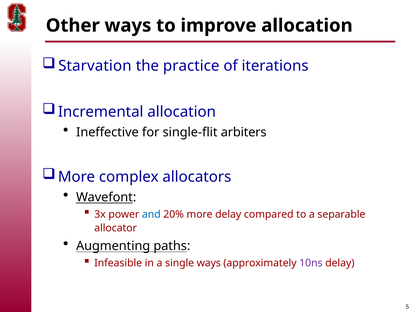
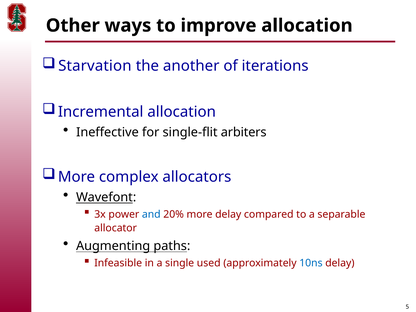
practice: practice -> another
single ways: ways -> used
10ns colour: purple -> blue
